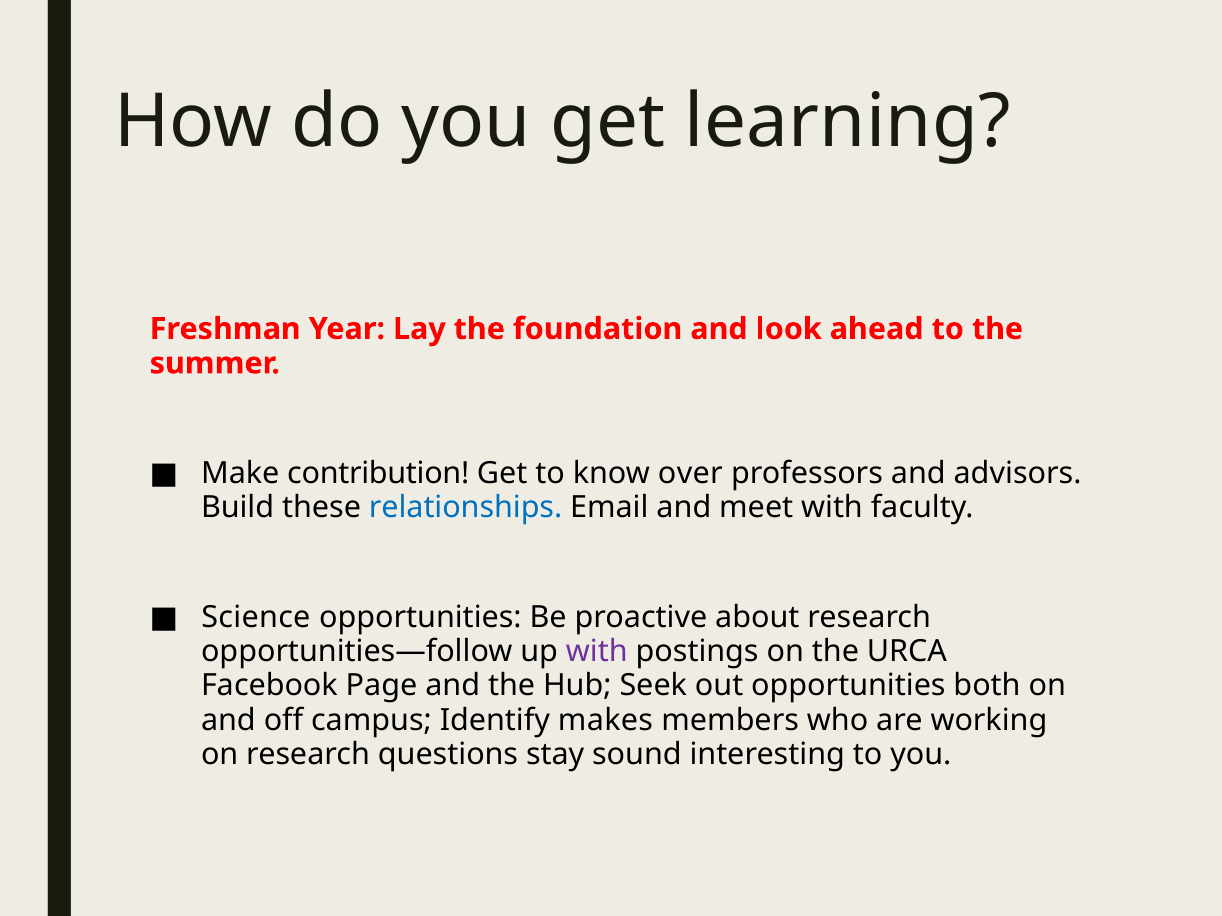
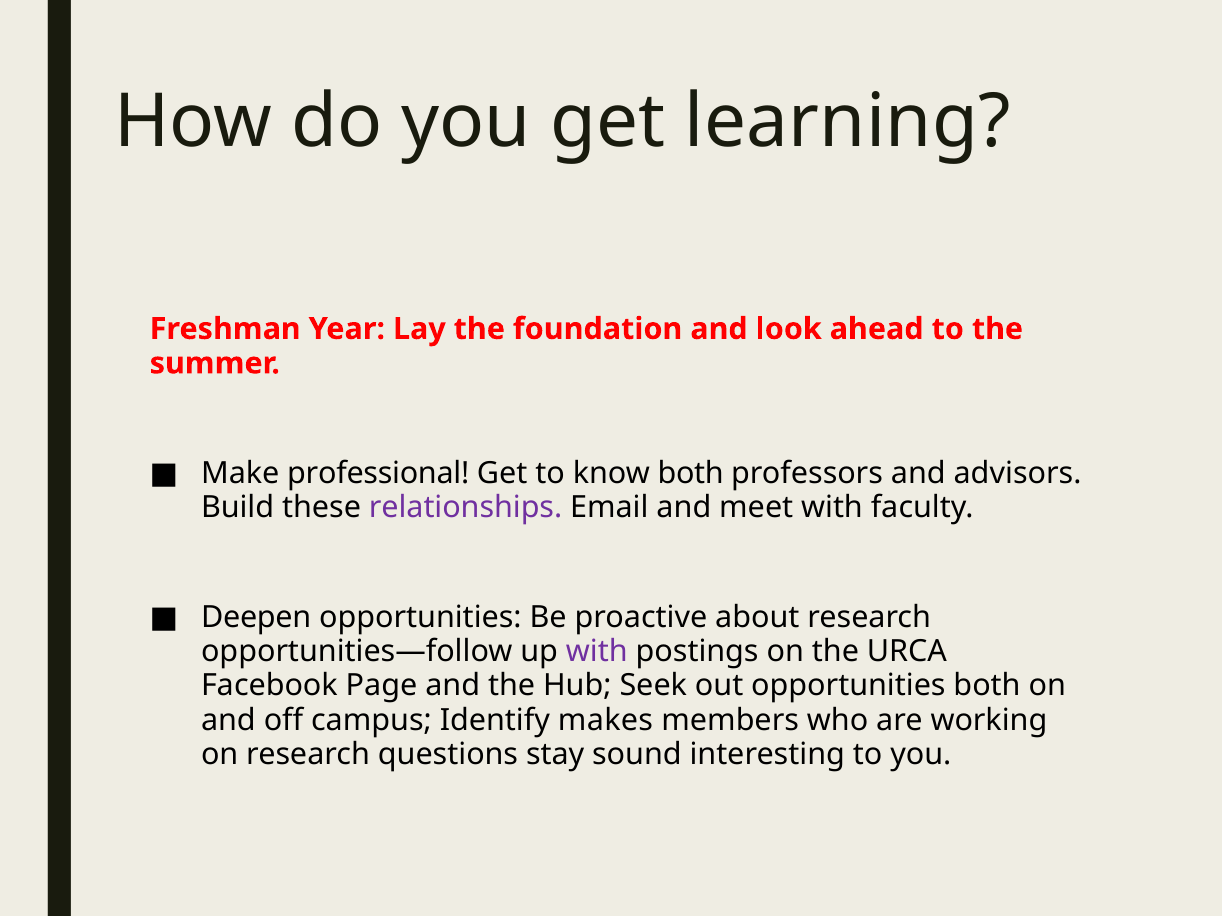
contribution: contribution -> professional
know over: over -> both
relationships colour: blue -> purple
Science: Science -> Deepen
